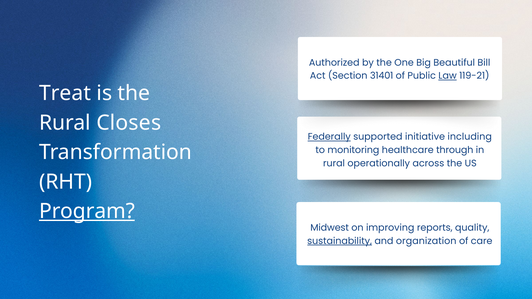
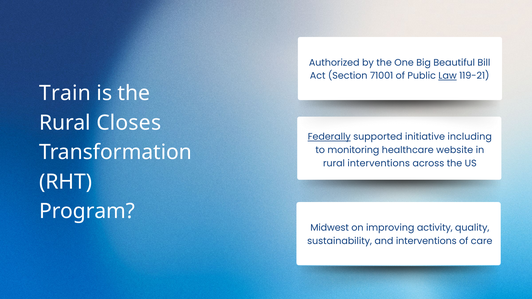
31401: 31401 -> 71001
Treat: Treat -> Train
through: through -> website
rural operationally: operationally -> interventions
Program underline: present -> none
reports: reports -> activity
sustainability underline: present -> none
and organization: organization -> interventions
